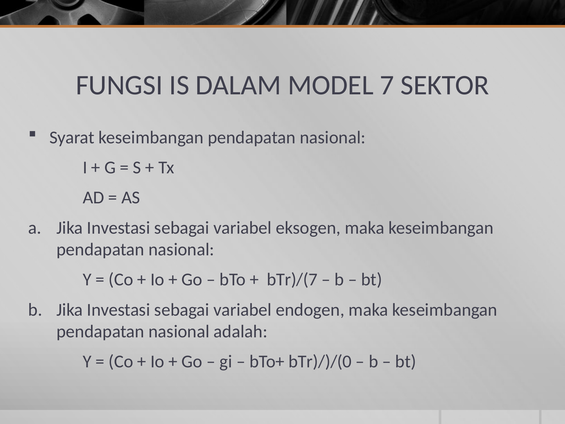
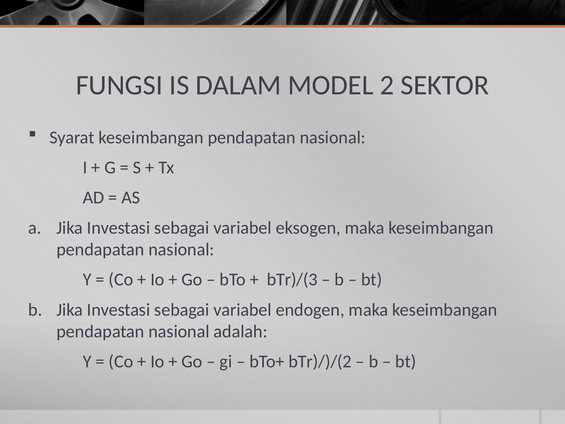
7: 7 -> 2
bTr)/(7: bTr)/(7 -> bTr)/(3
bTr)/)/(0: bTr)/)/(0 -> bTr)/)/(2
